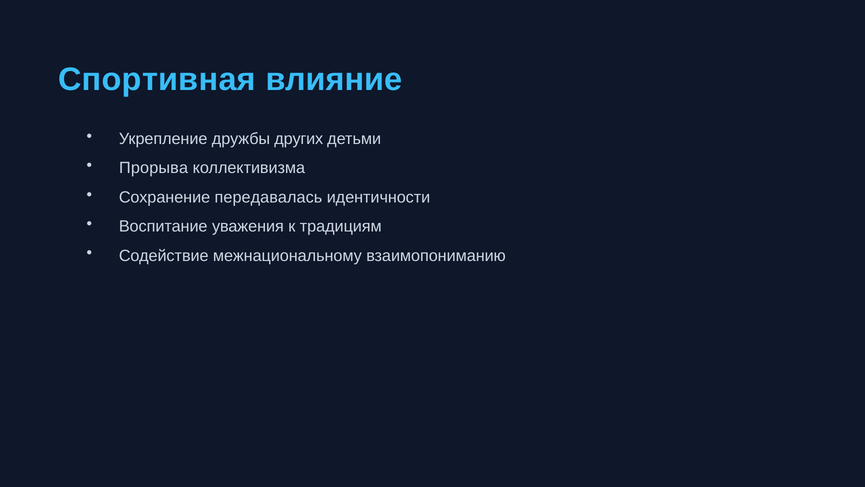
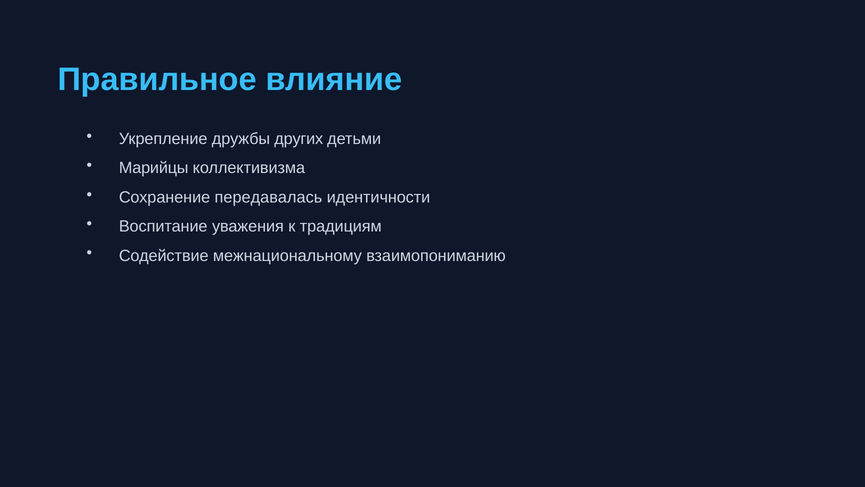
Спортивная: Спортивная -> Правильное
Прорыва: Прорыва -> Марийцы
